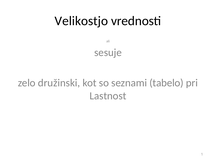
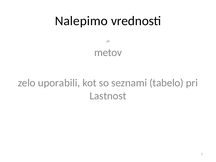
Velikostjo: Velikostjo -> Nalepimo
sesuje: sesuje -> metov
družinski: družinski -> uporabili
